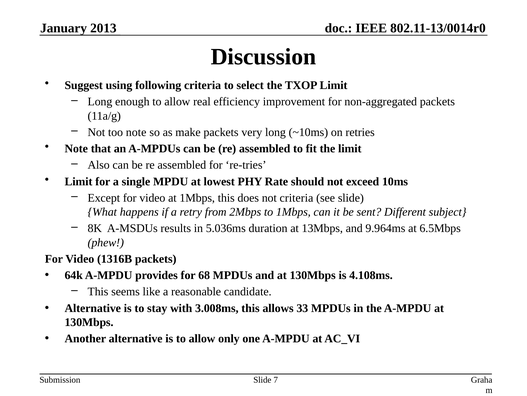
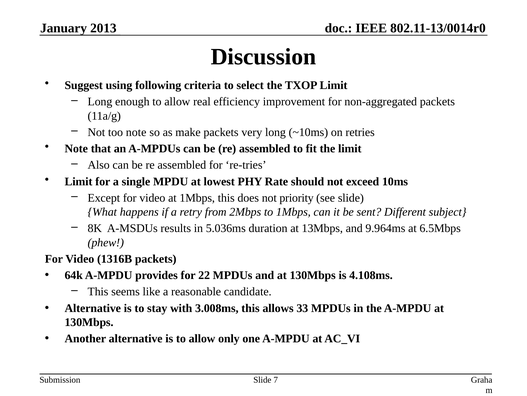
not criteria: criteria -> priority
68: 68 -> 22
